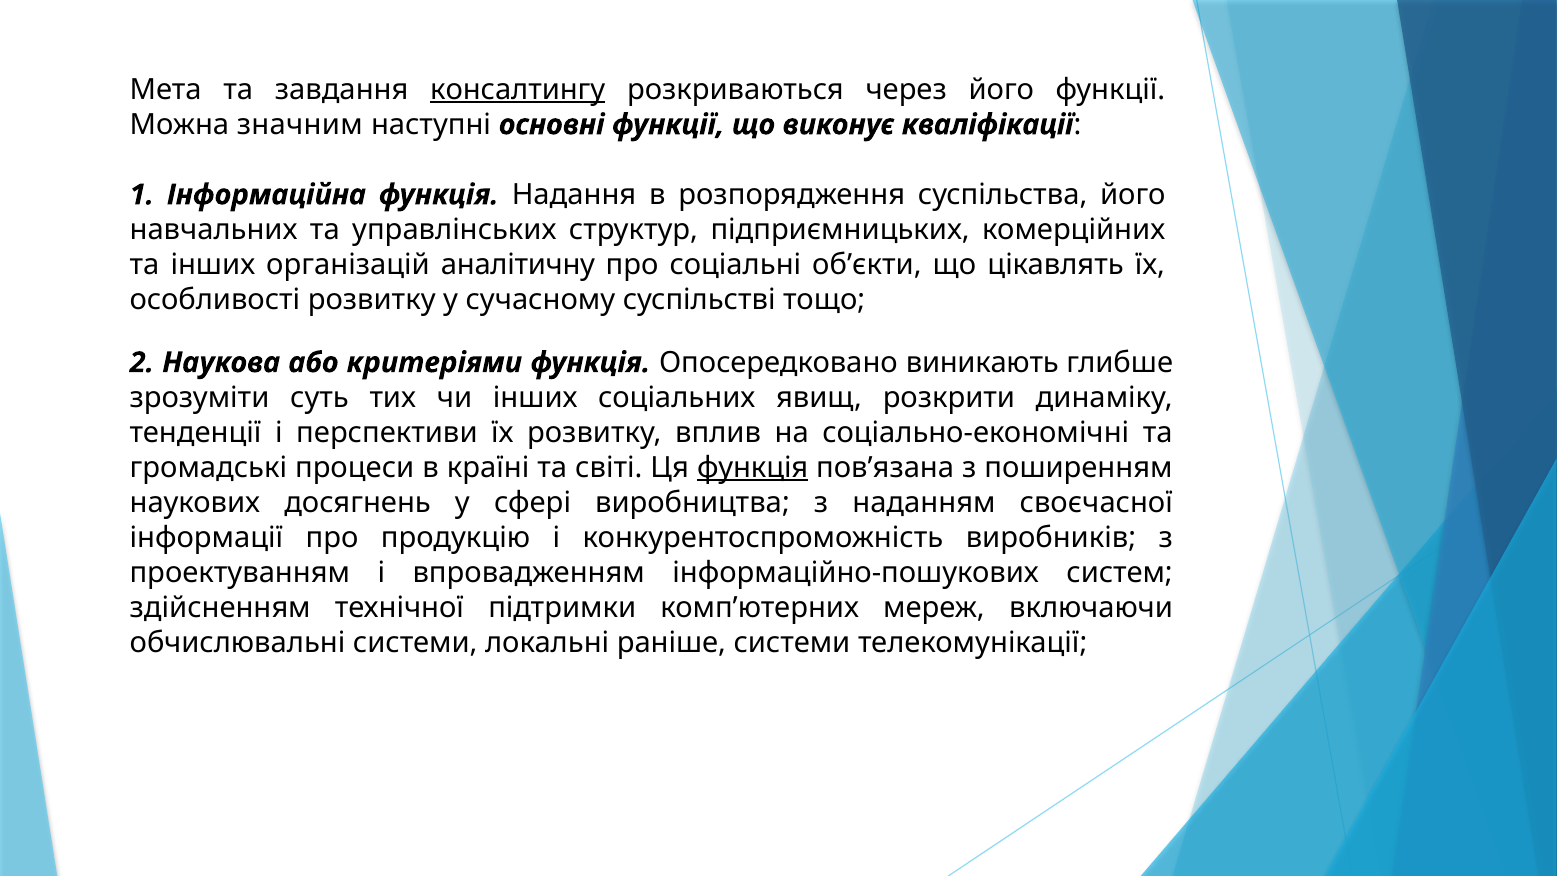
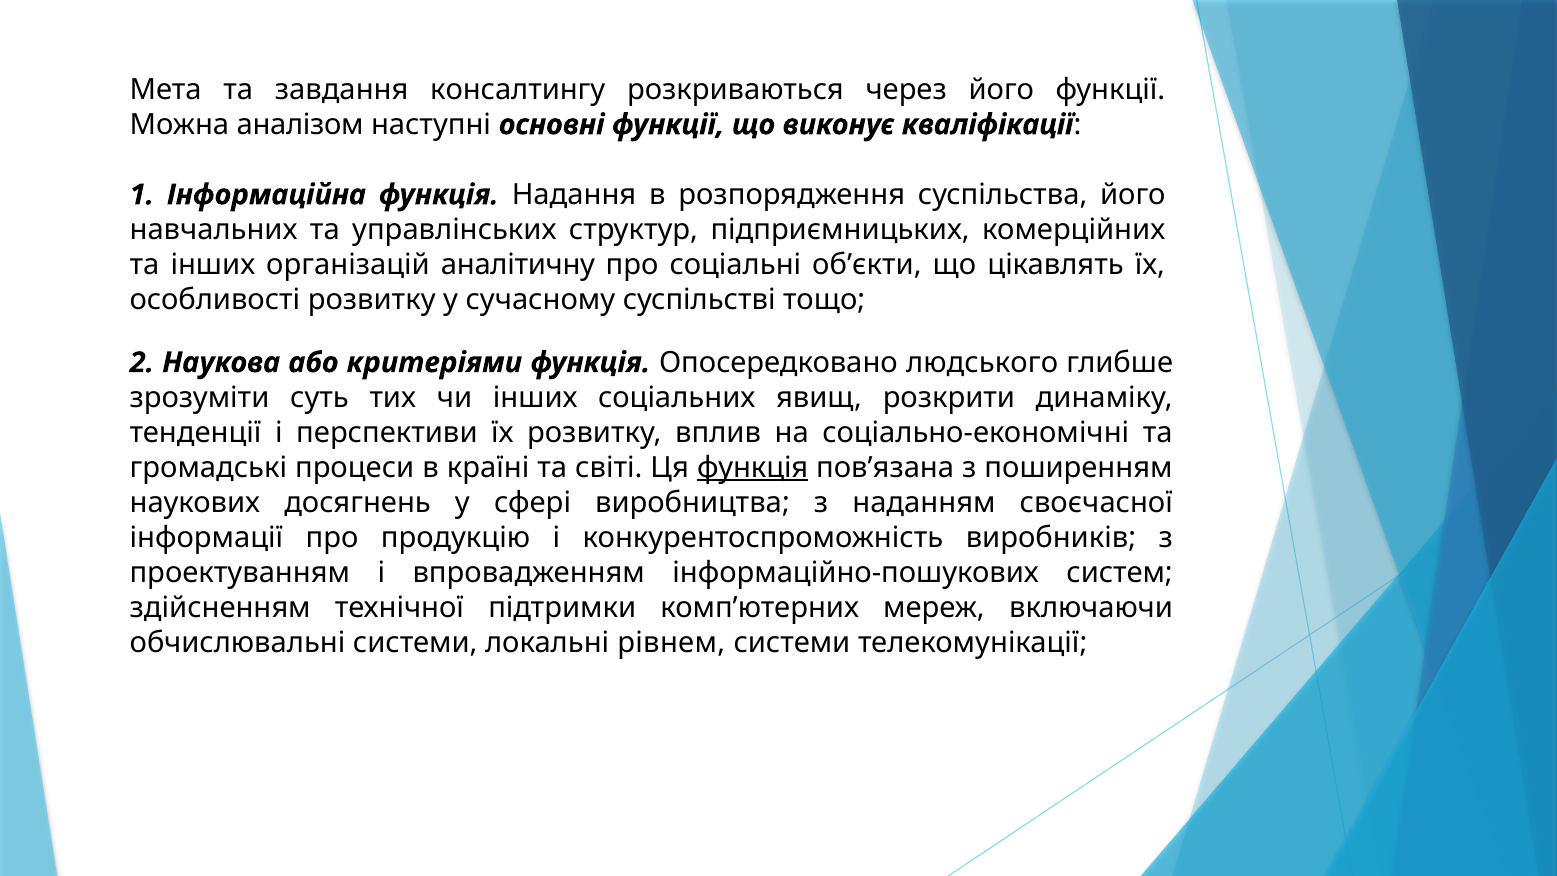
консалтингу underline: present -> none
значним: значним -> аналізом
виникають: виникають -> людського
раніше: раніше -> рівнем
